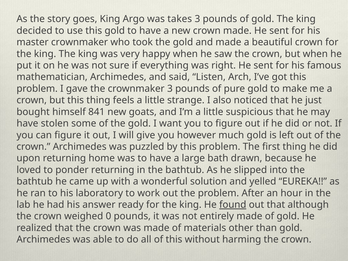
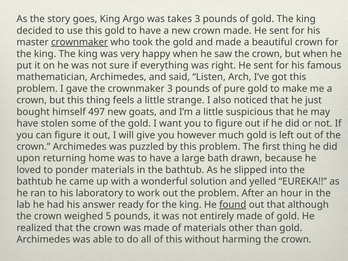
crownmaker at (80, 42) underline: none -> present
841: 841 -> 497
ponder returning: returning -> materials
0: 0 -> 5
